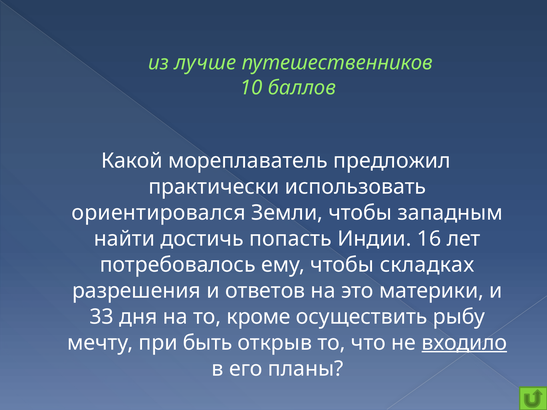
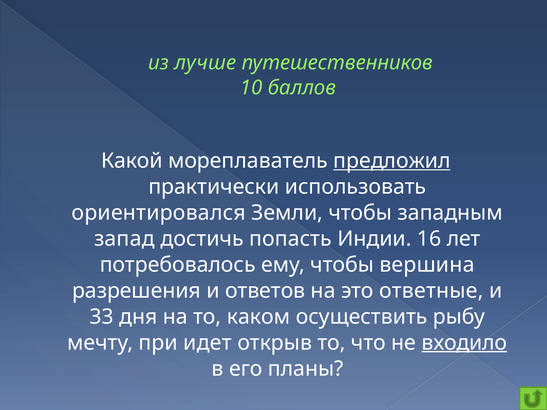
предложил underline: none -> present
найти: найти -> запад
складках: складках -> вершина
материки: материки -> ответные
кроме: кроме -> каком
быть: быть -> идет
